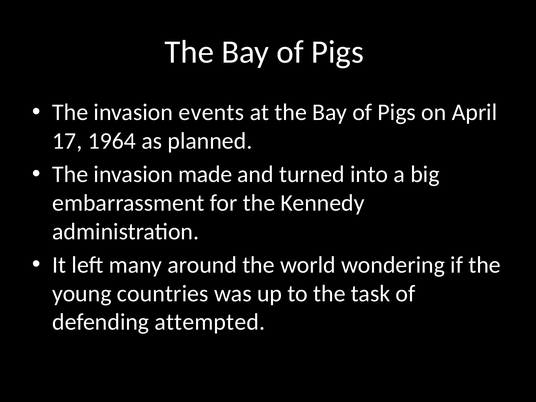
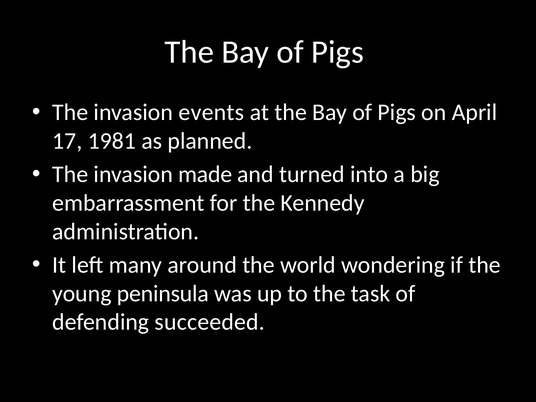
1964: 1964 -> 1981
countries: countries -> peninsula
attempted: attempted -> succeeded
